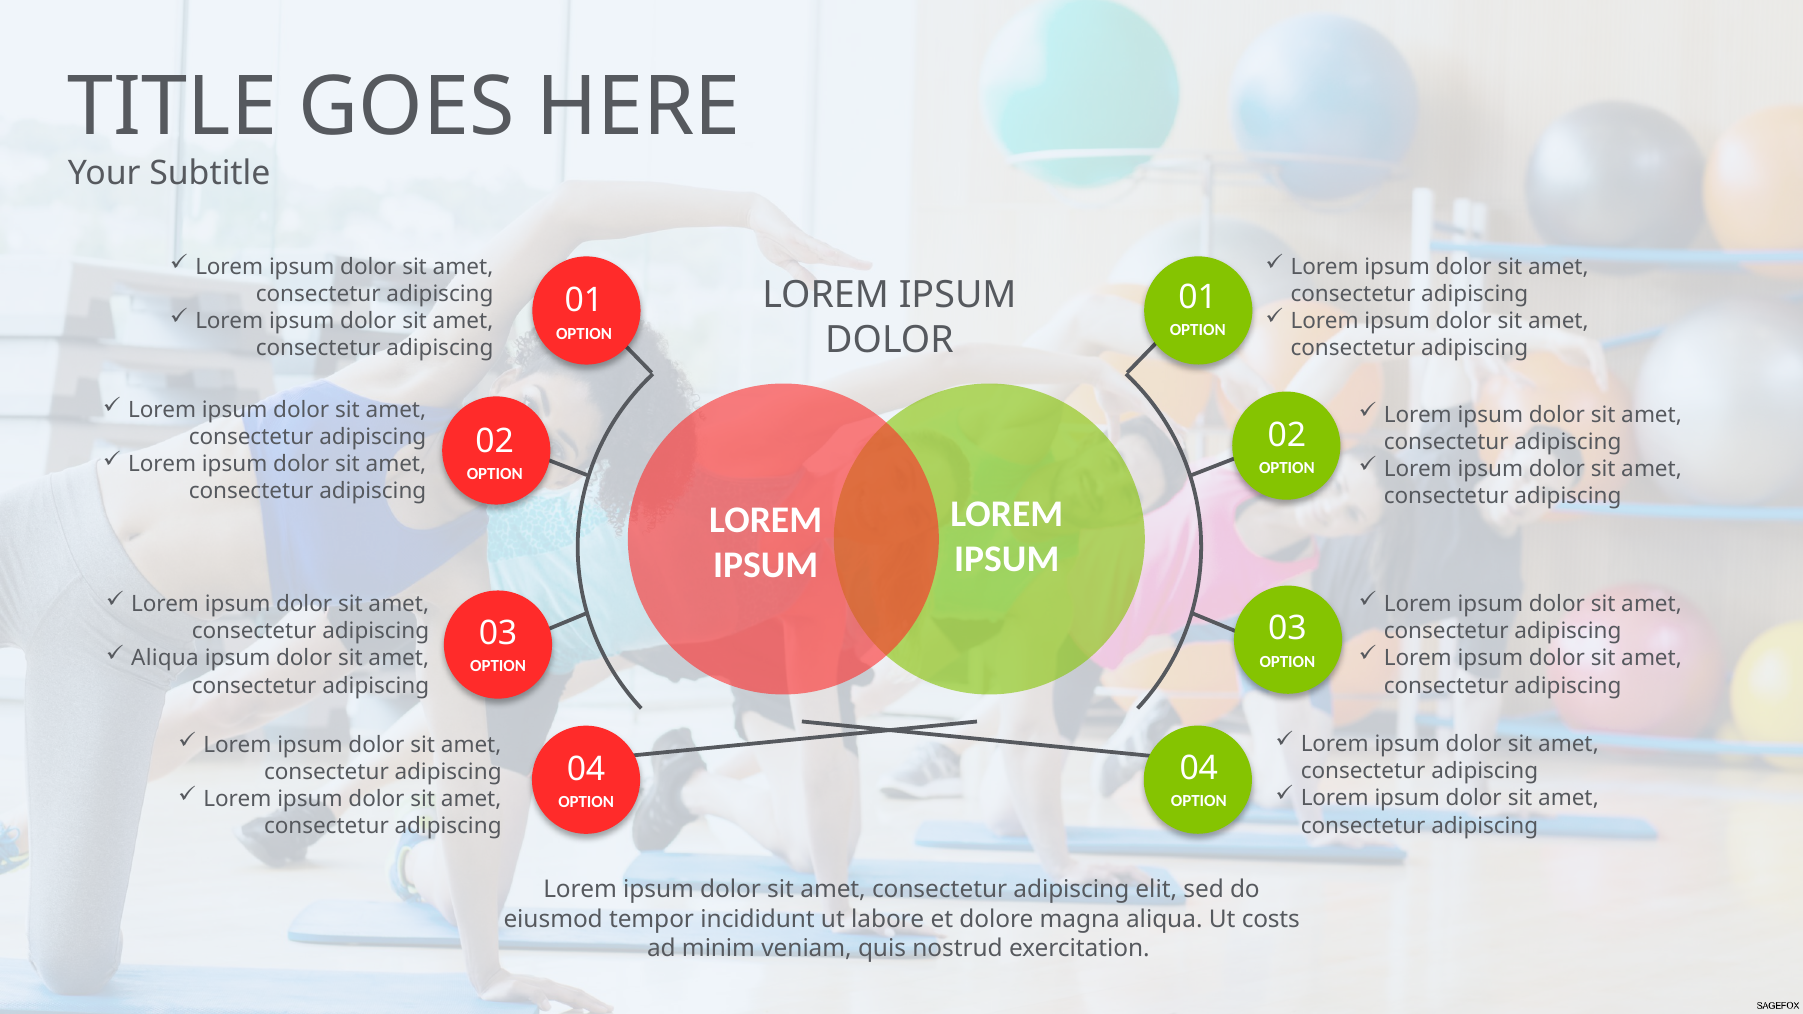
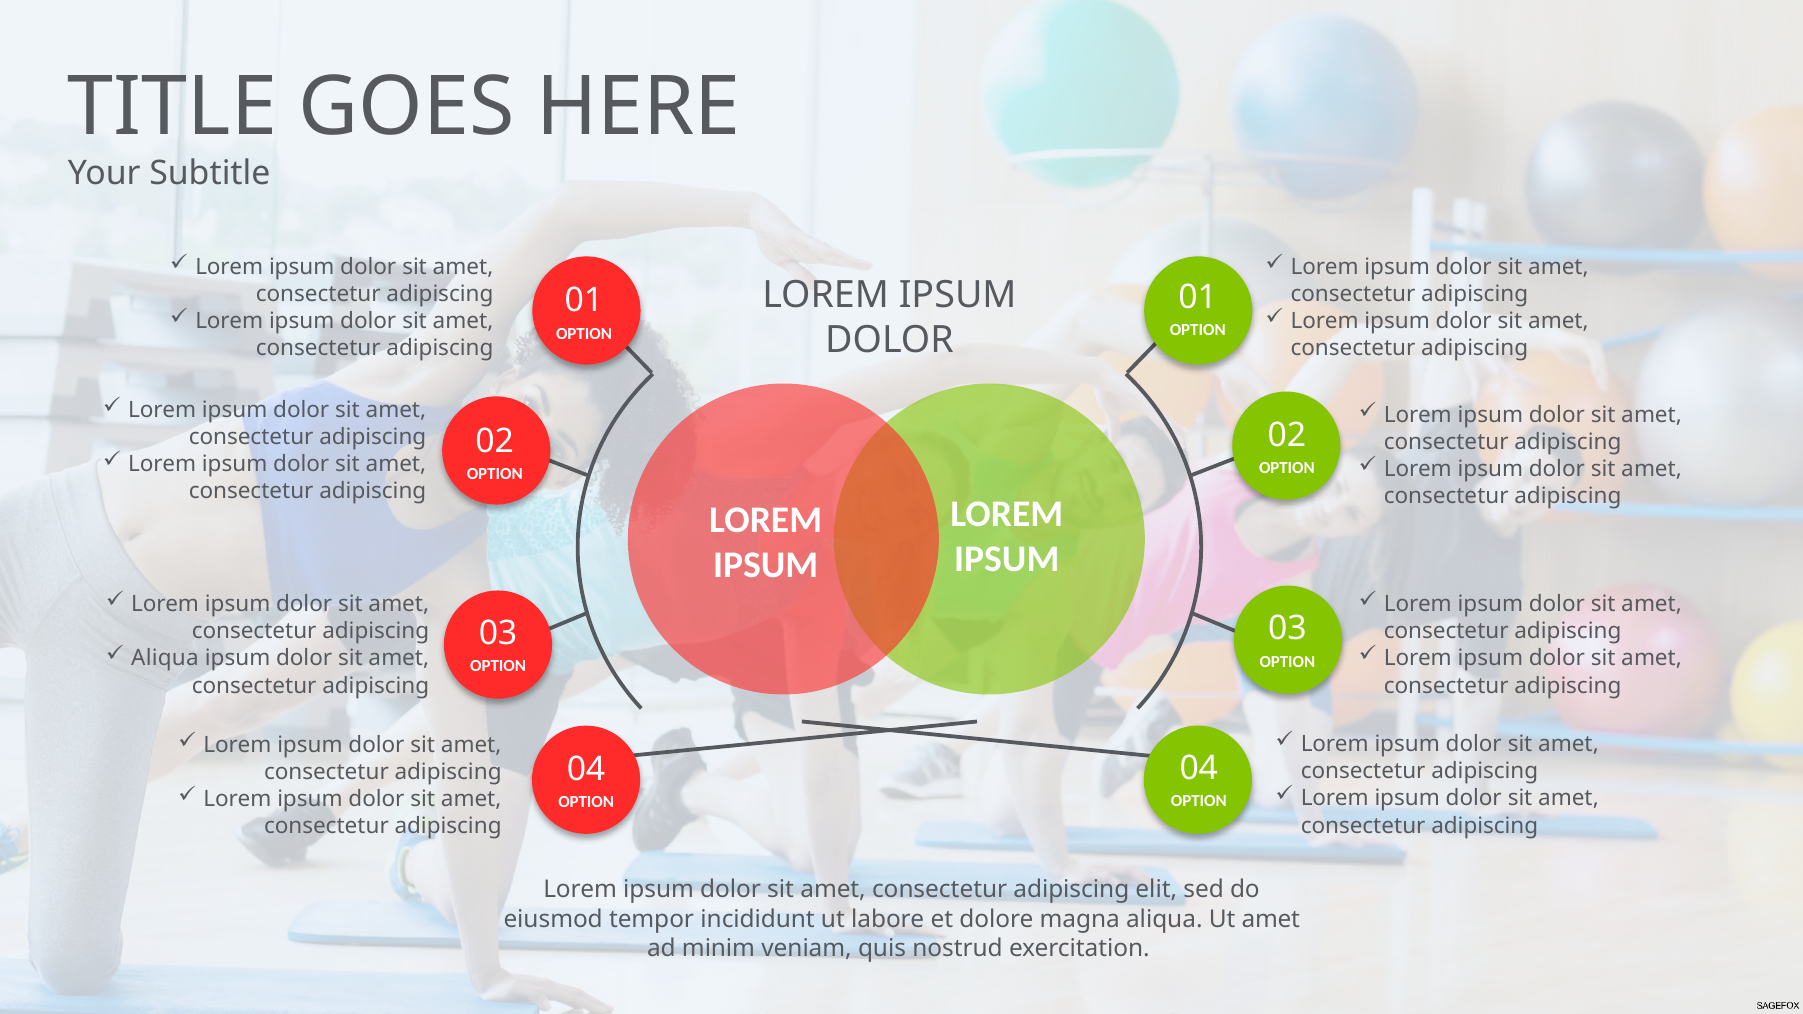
Ut costs: costs -> amet
